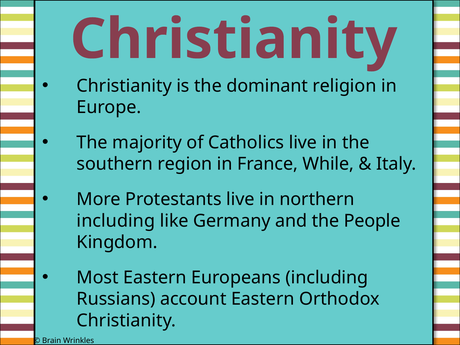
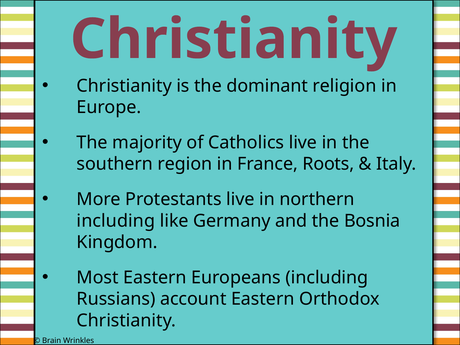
While: While -> Roots
People: People -> Bosnia
